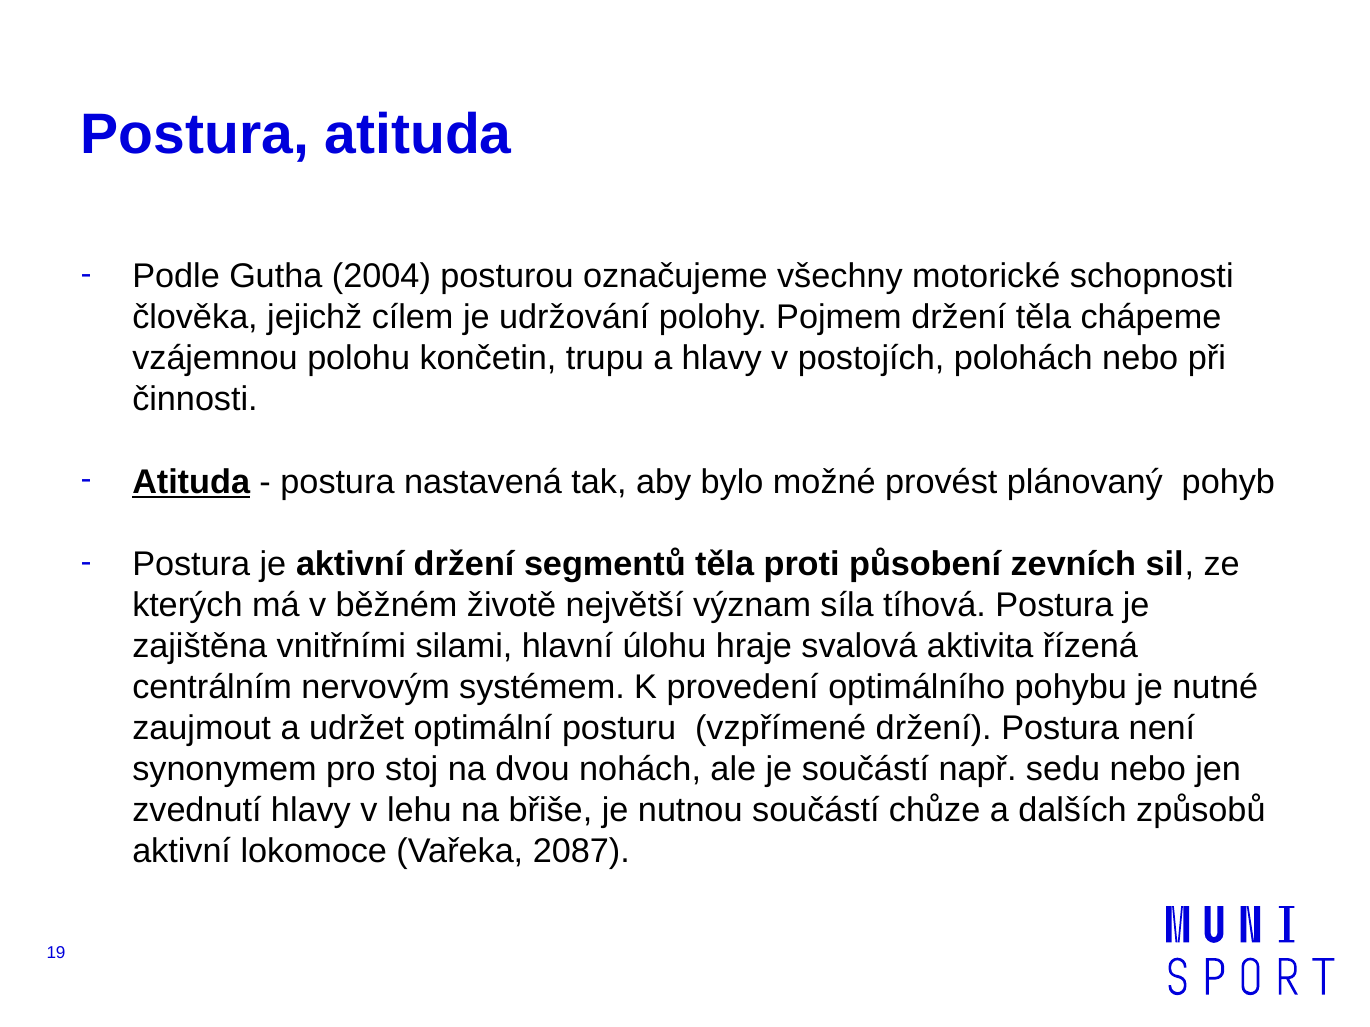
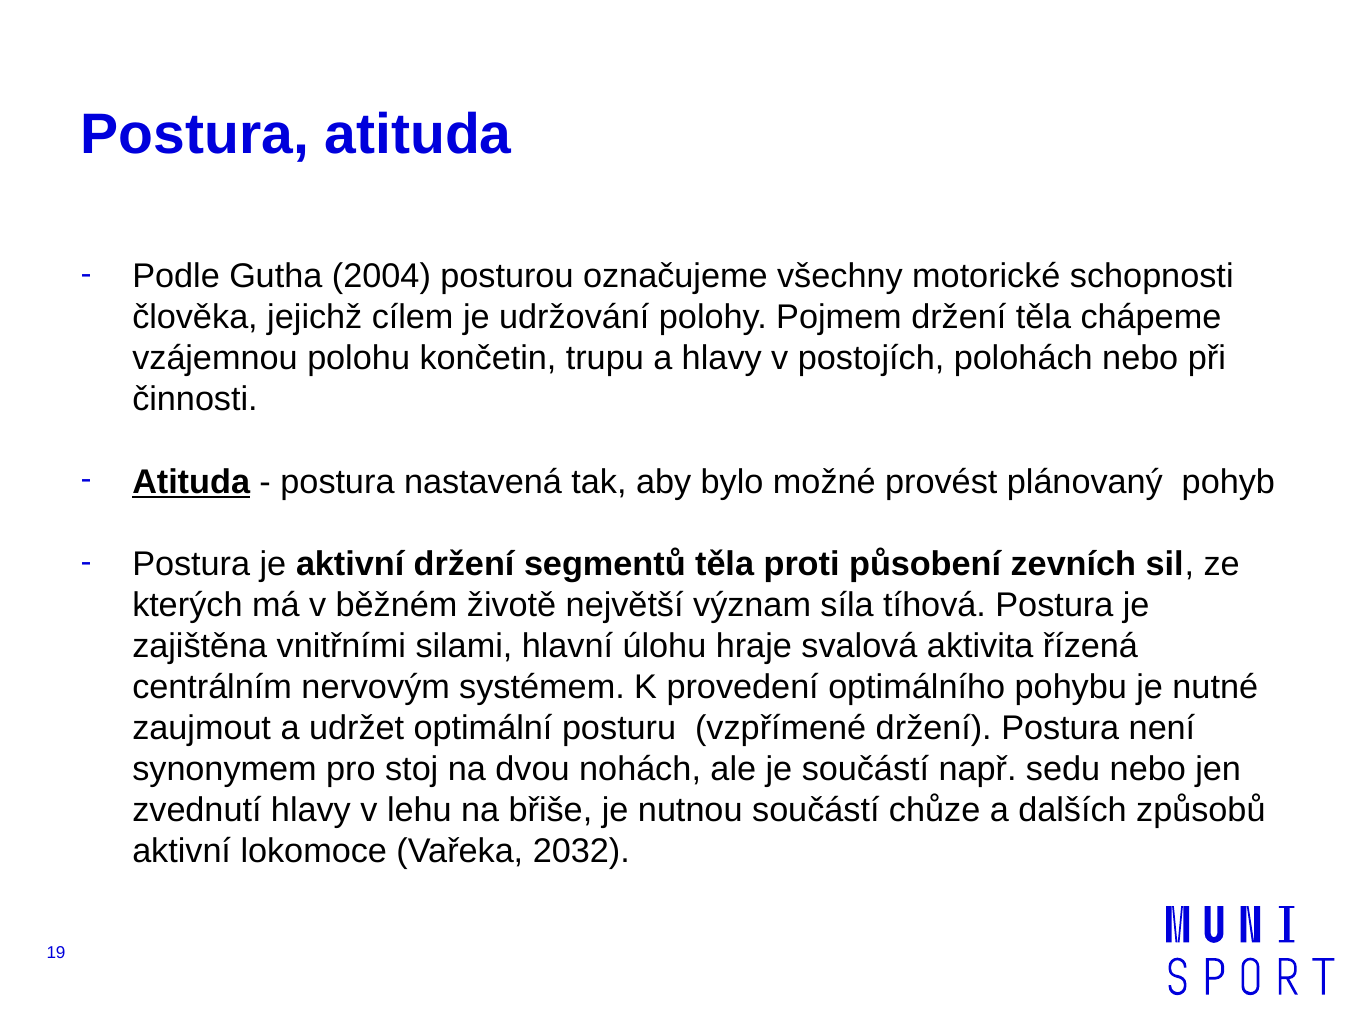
2087: 2087 -> 2032
